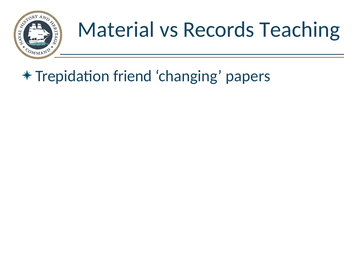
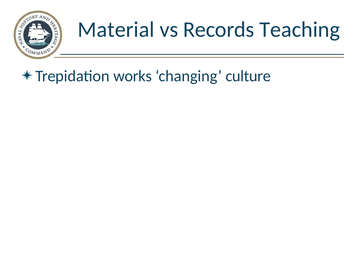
friend: friend -> works
papers: papers -> culture
